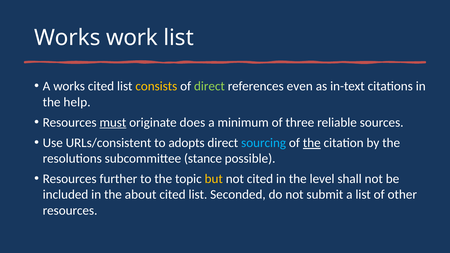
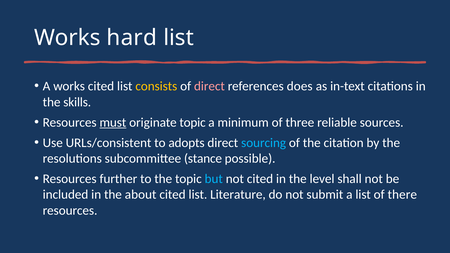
work: work -> hard
direct at (209, 86) colour: light green -> pink
even: even -> does
help: help -> skills
originate does: does -> topic
the at (312, 143) underline: present -> none
but colour: yellow -> light blue
Seconded: Seconded -> Literature
other: other -> there
